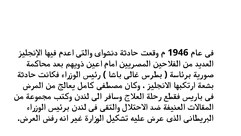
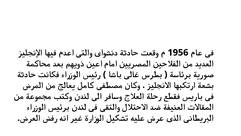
1946: 1946 -> 1956
